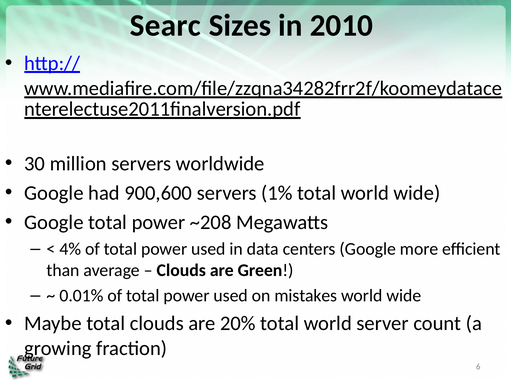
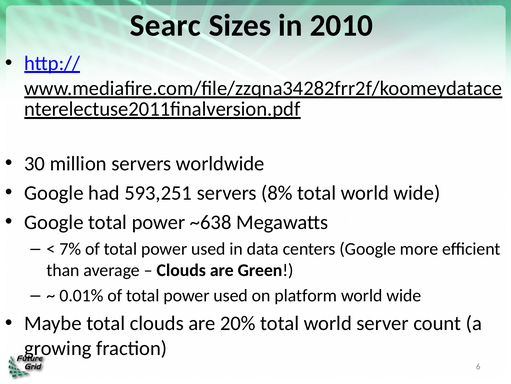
900,600: 900,600 -> 593,251
1%: 1% -> 8%
~208: ~208 -> ~638
4%: 4% -> 7%
mistakes: mistakes -> platform
